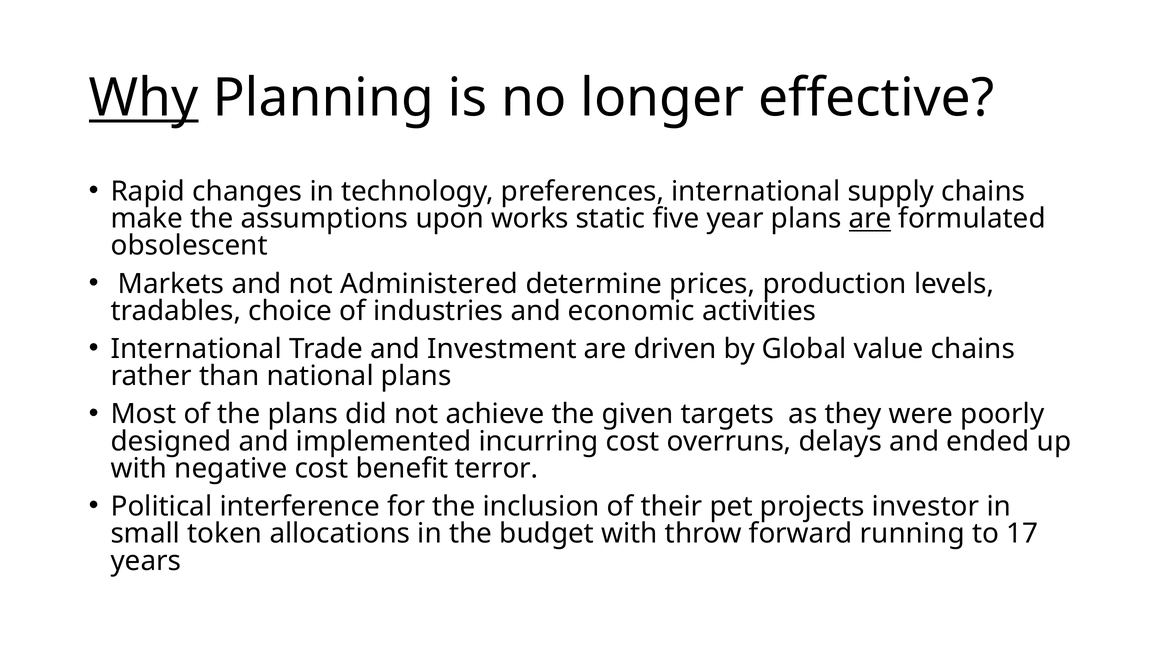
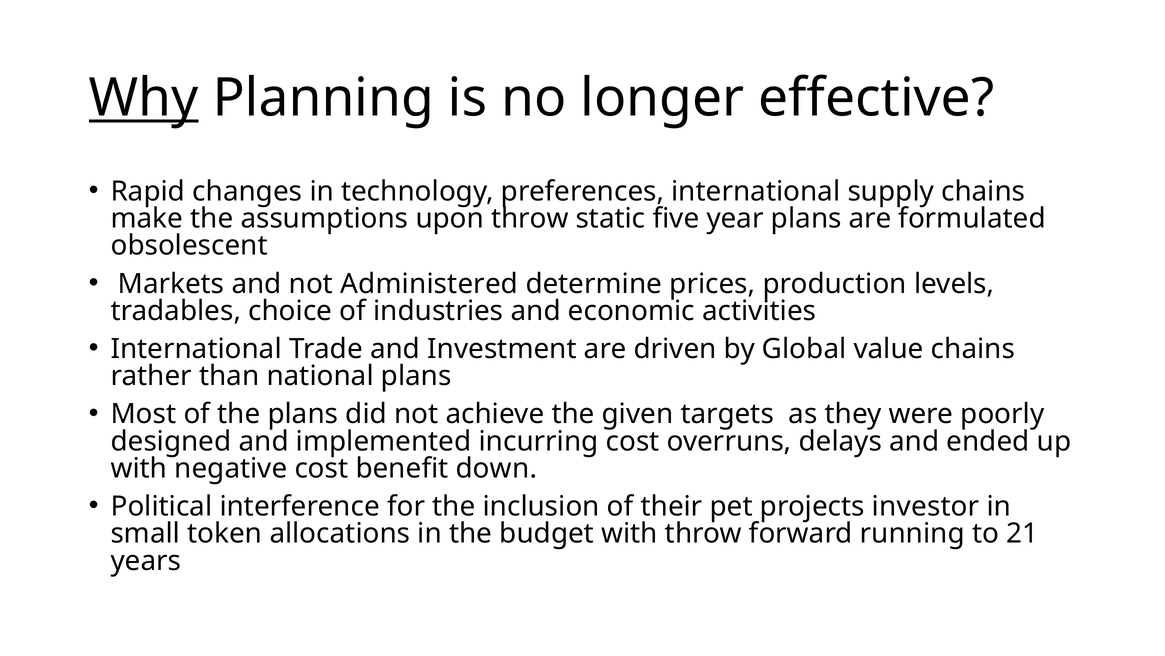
upon works: works -> throw
are at (870, 218) underline: present -> none
terror: terror -> down
17: 17 -> 21
